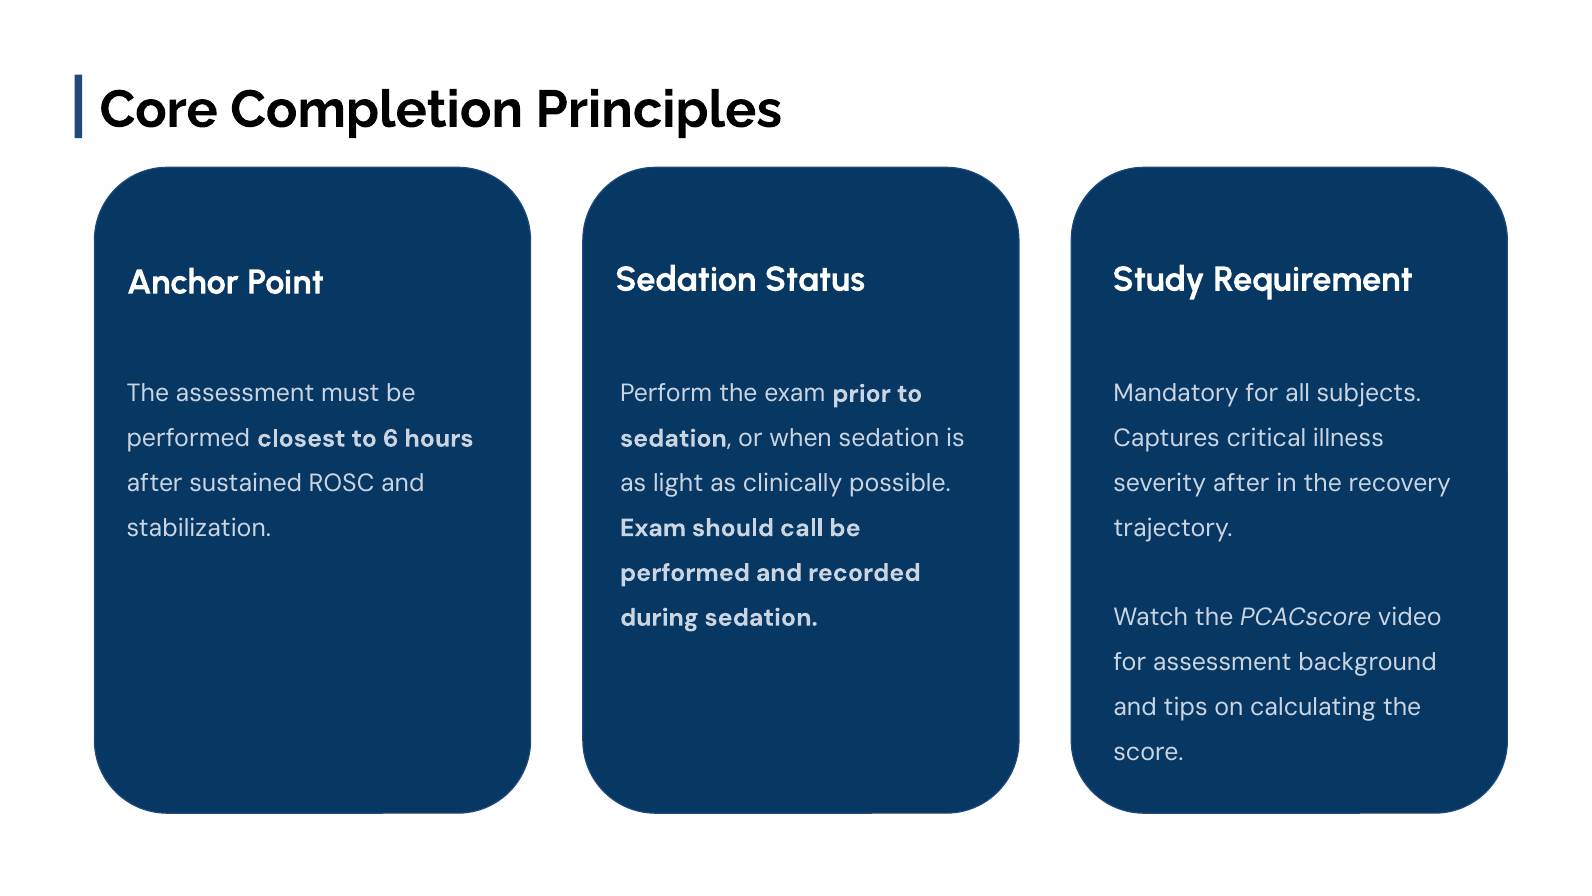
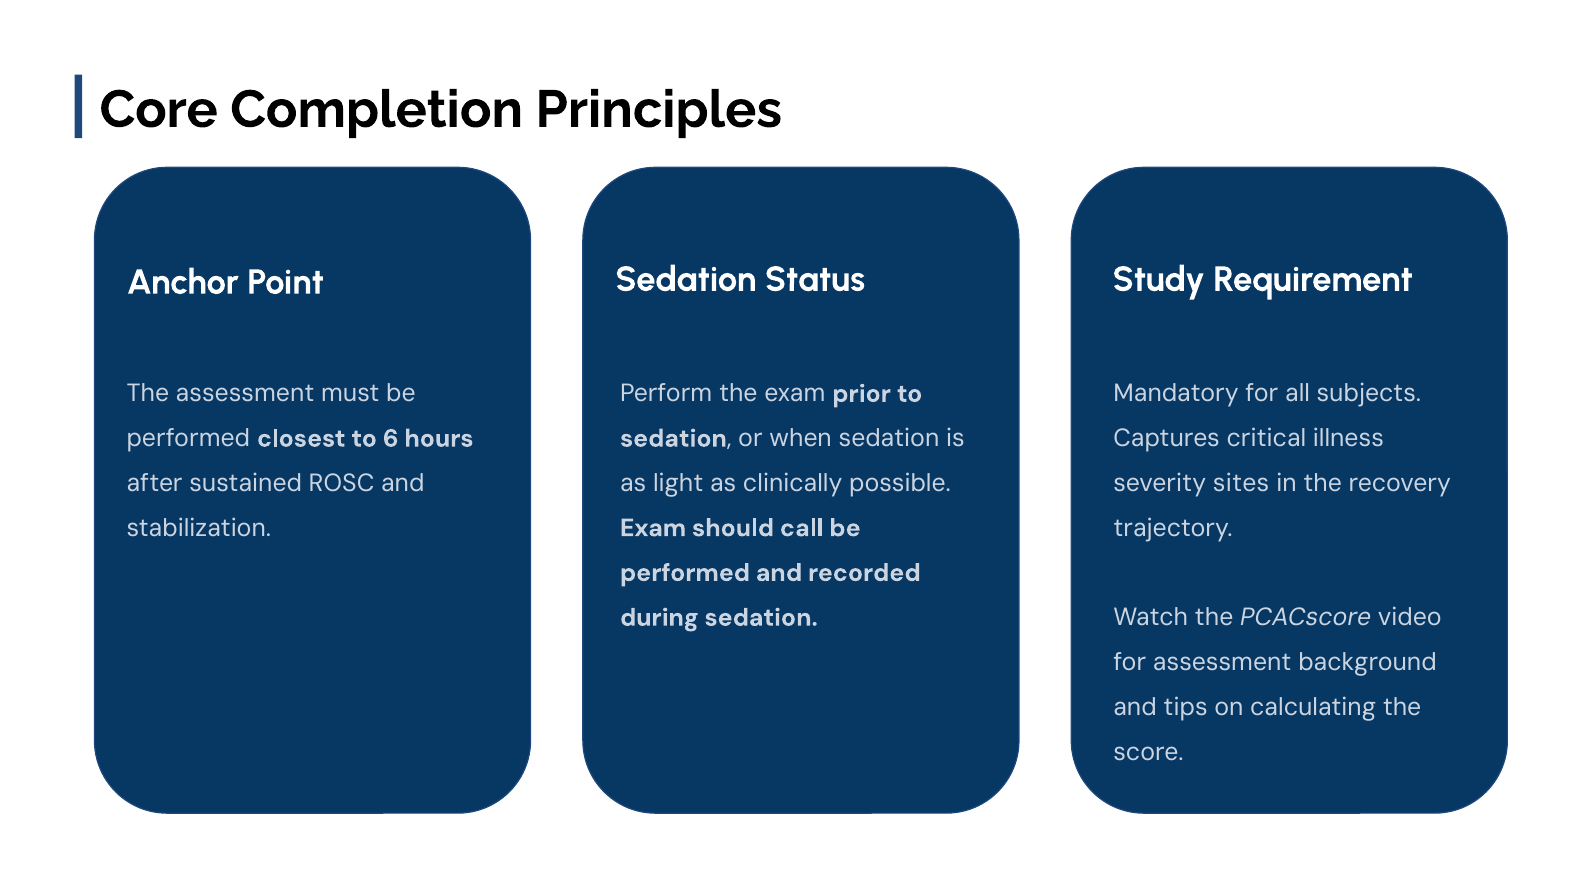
severity after: after -> sites
